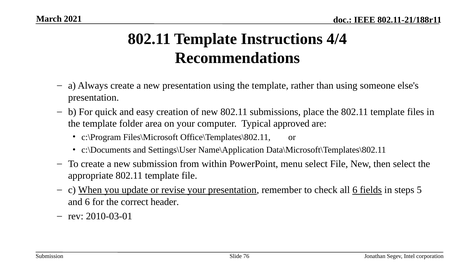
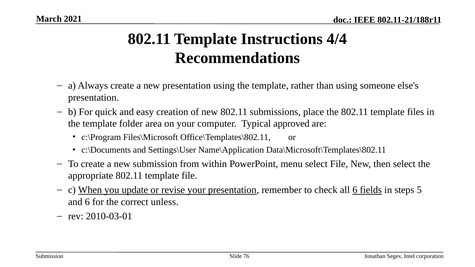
header: header -> unless
